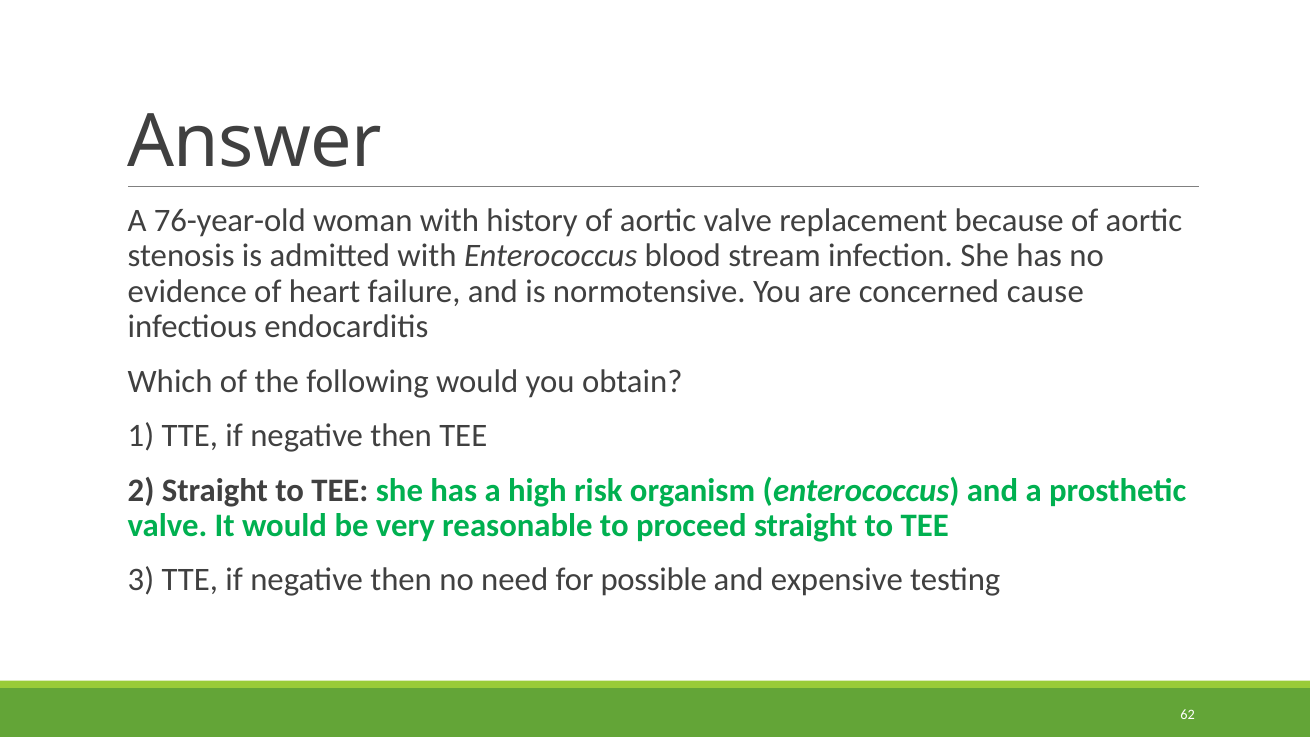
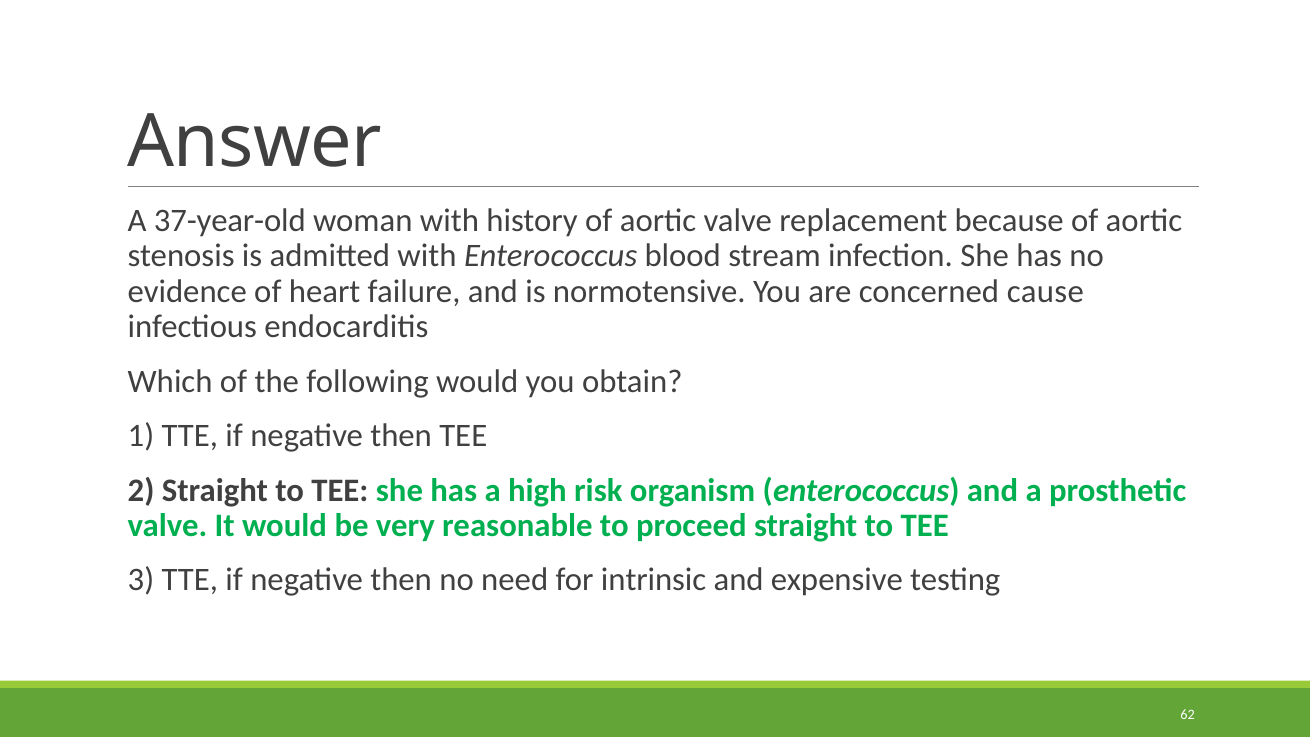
76-year-old: 76-year-old -> 37-year-old
possible: possible -> intrinsic
